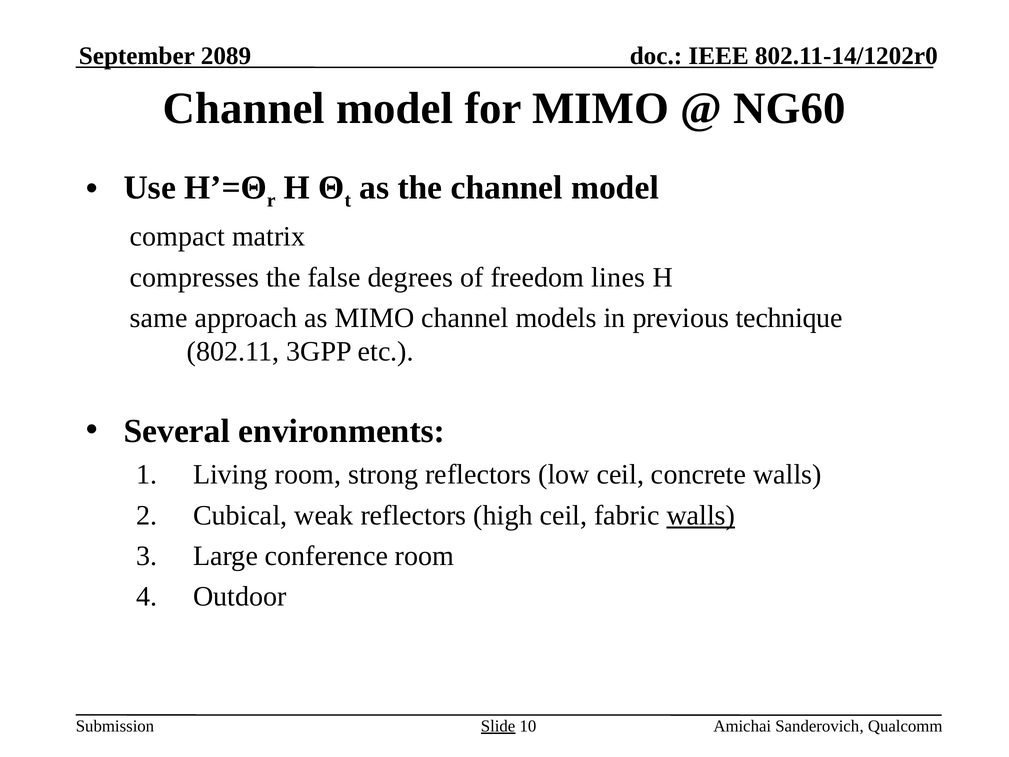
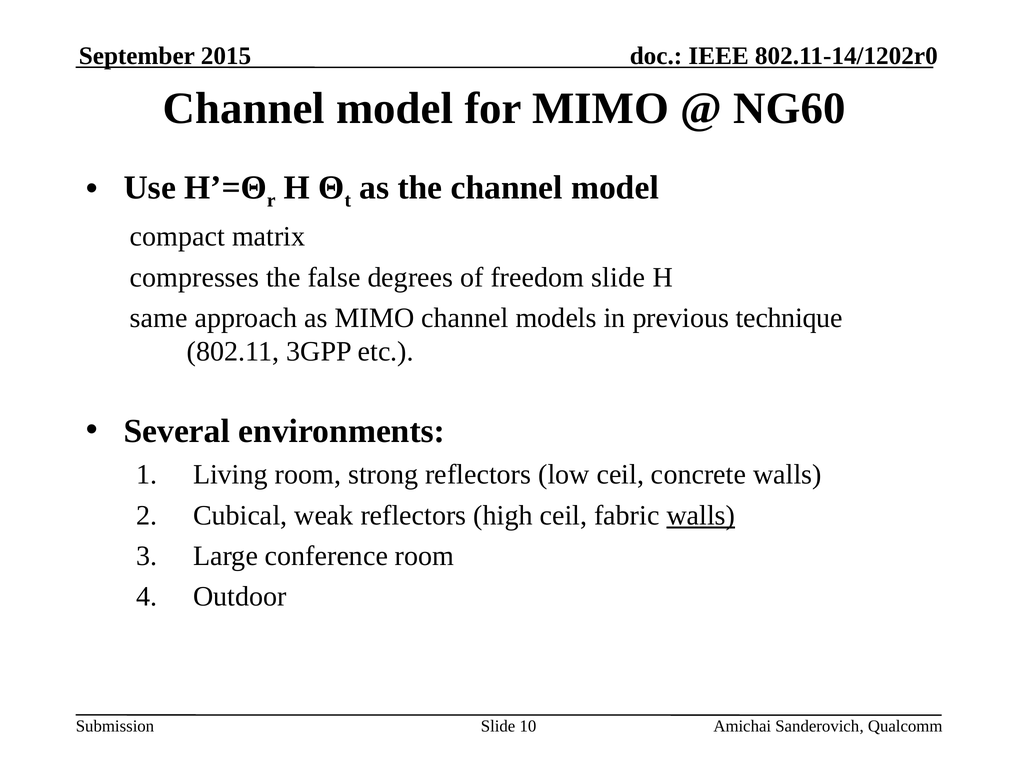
2089: 2089 -> 2015
freedom lines: lines -> slide
Slide at (498, 726) underline: present -> none
